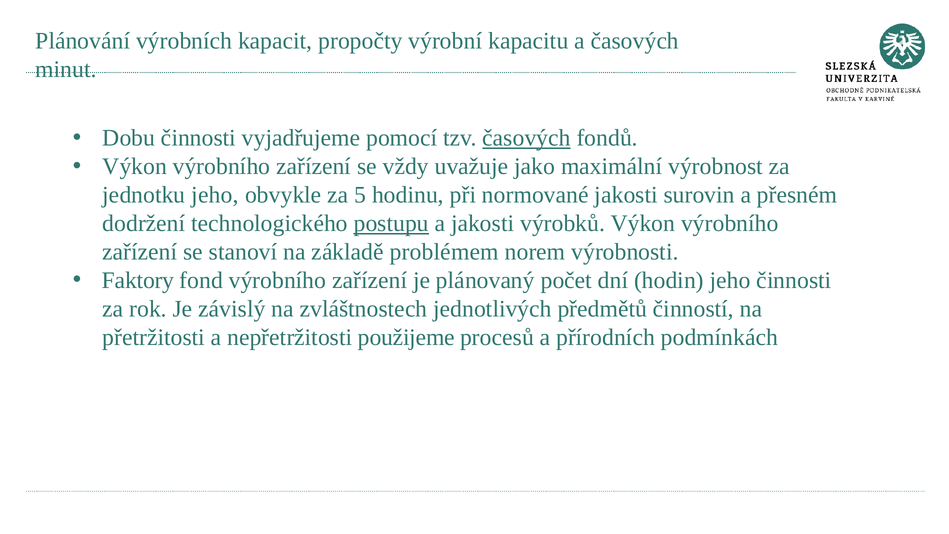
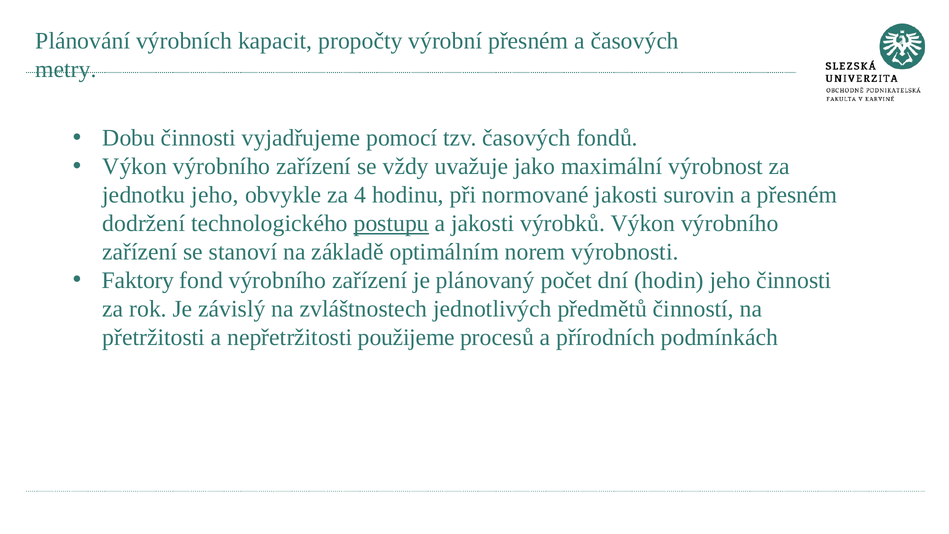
výrobní kapacitu: kapacitu -> přesném
minut: minut -> metry
časových at (527, 138) underline: present -> none
5: 5 -> 4
problémem: problémem -> optimálním
